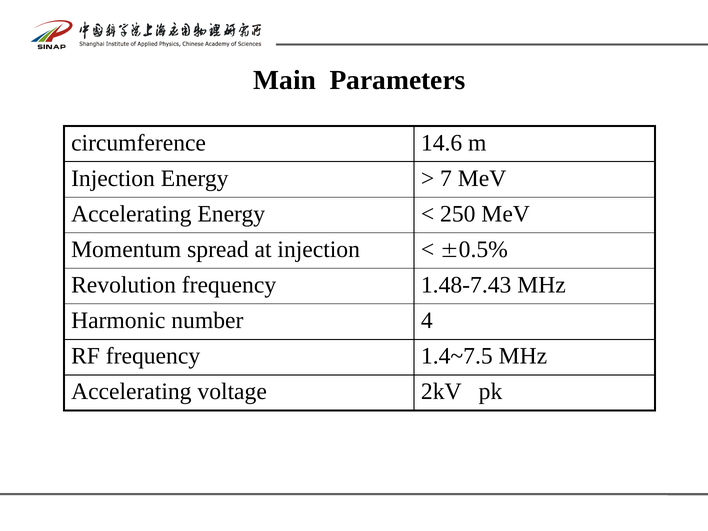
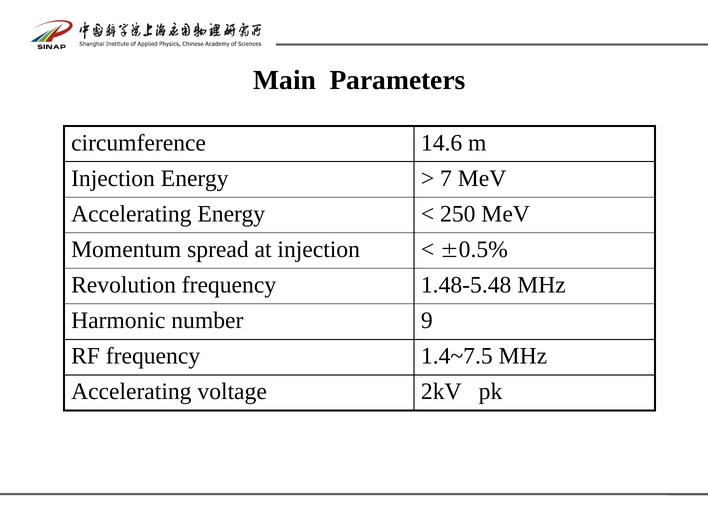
1.48-7.43: 1.48-7.43 -> 1.48-5.48
4: 4 -> 9
